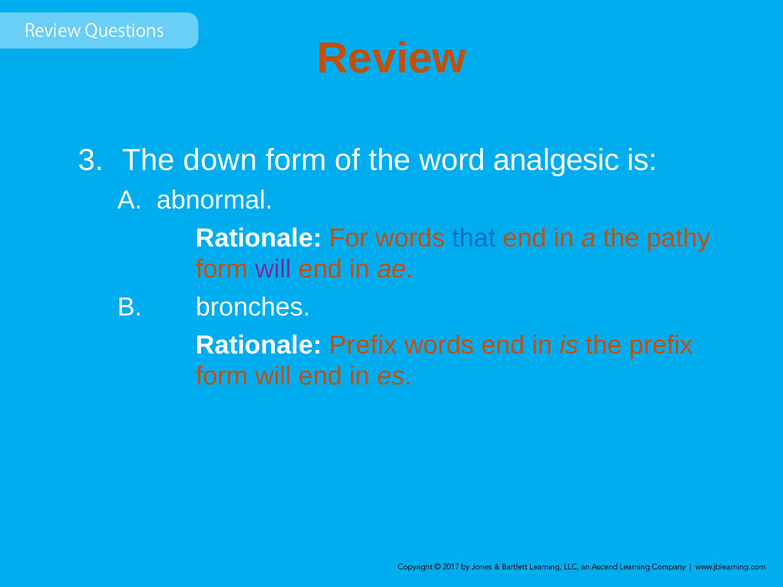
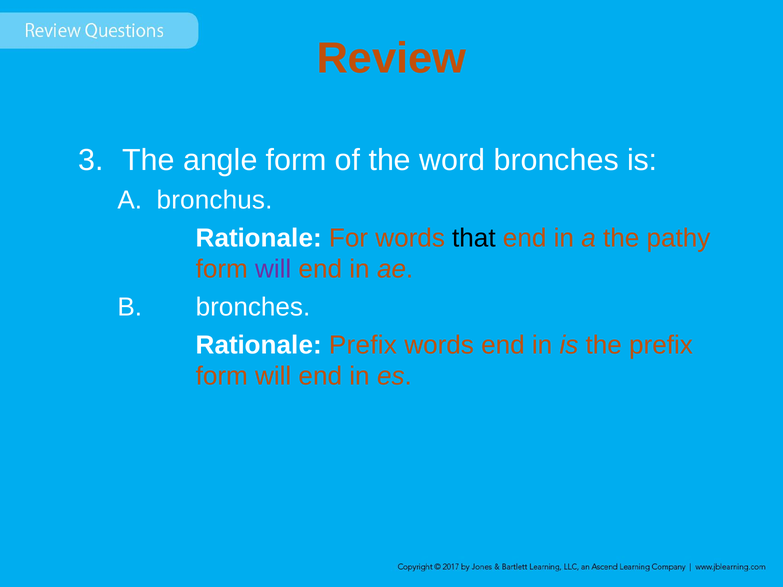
down: down -> angle
word analgesic: analgesic -> bronches
abnormal: abnormal -> bronchus
that colour: blue -> black
